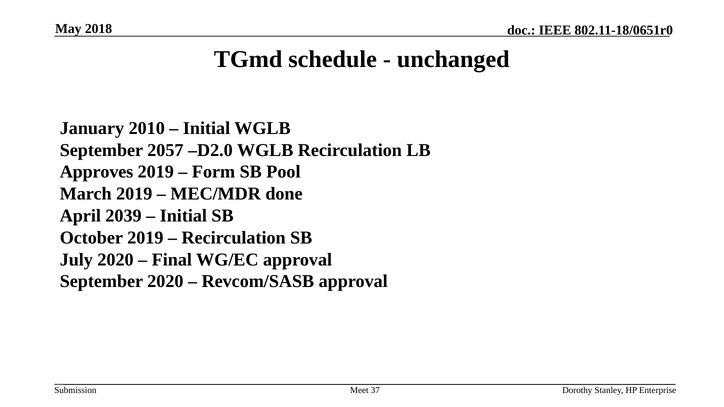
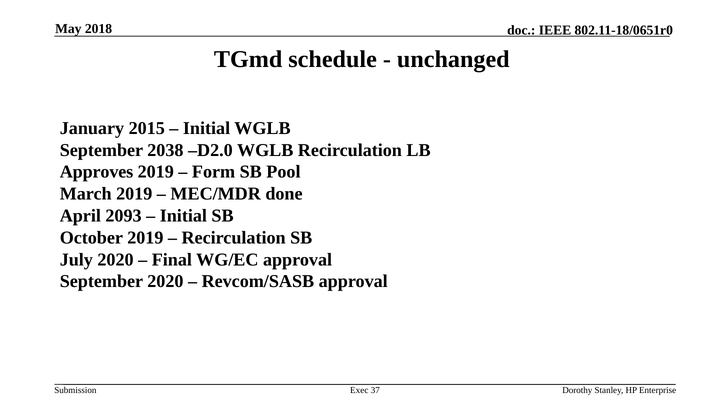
2010: 2010 -> 2015
2057: 2057 -> 2038
2039: 2039 -> 2093
Meet: Meet -> Exec
